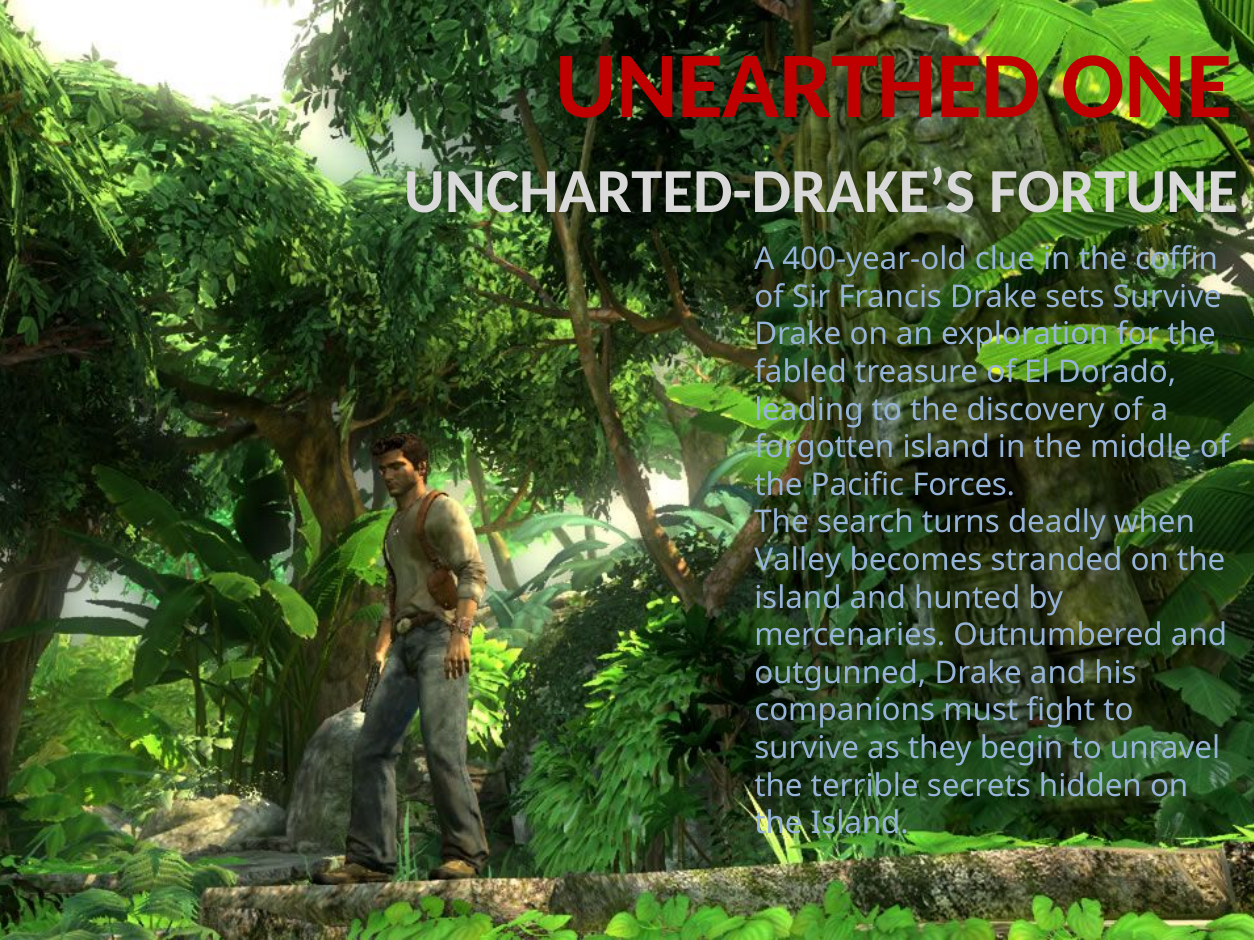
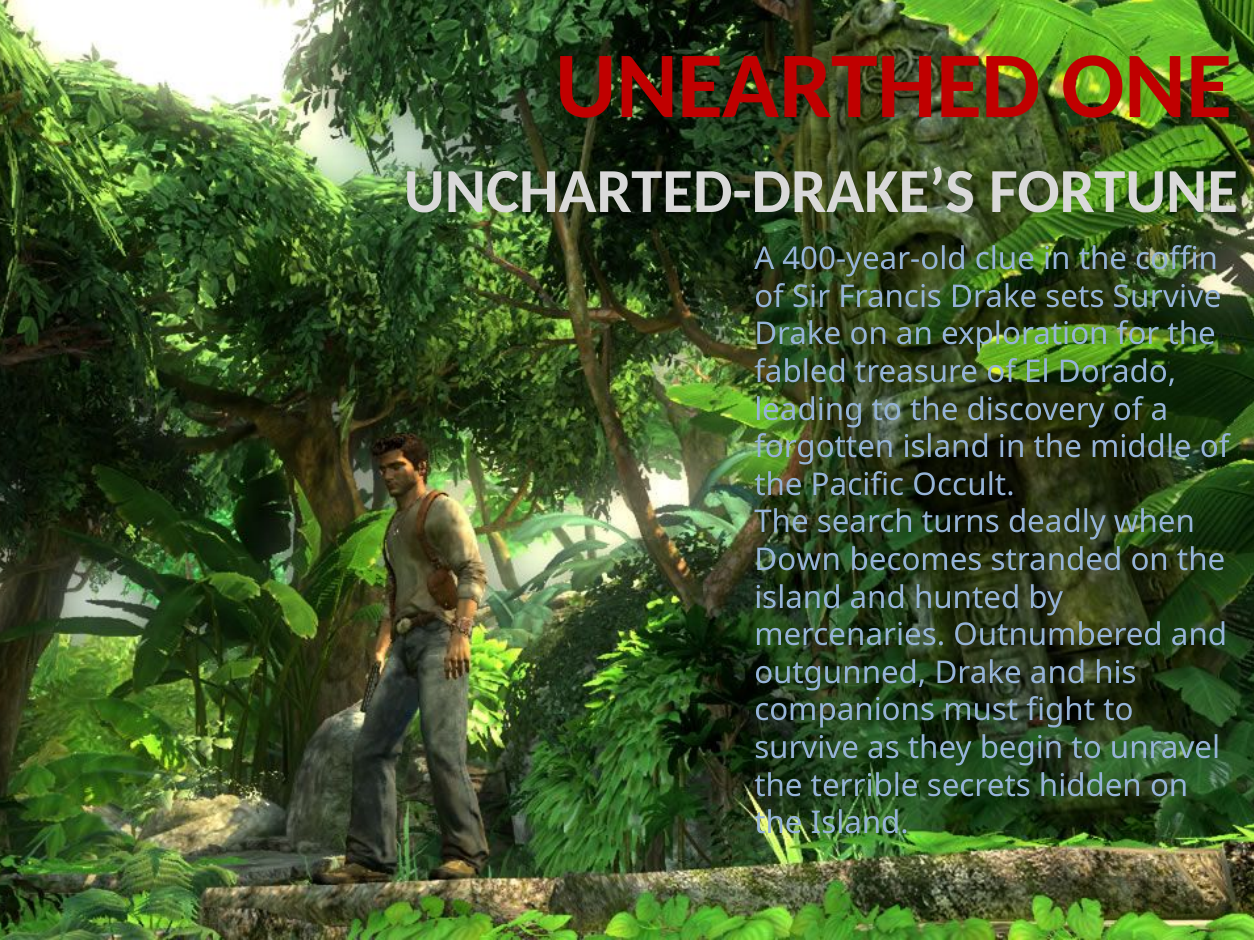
Forces: Forces -> Occult
Valley: Valley -> Down
